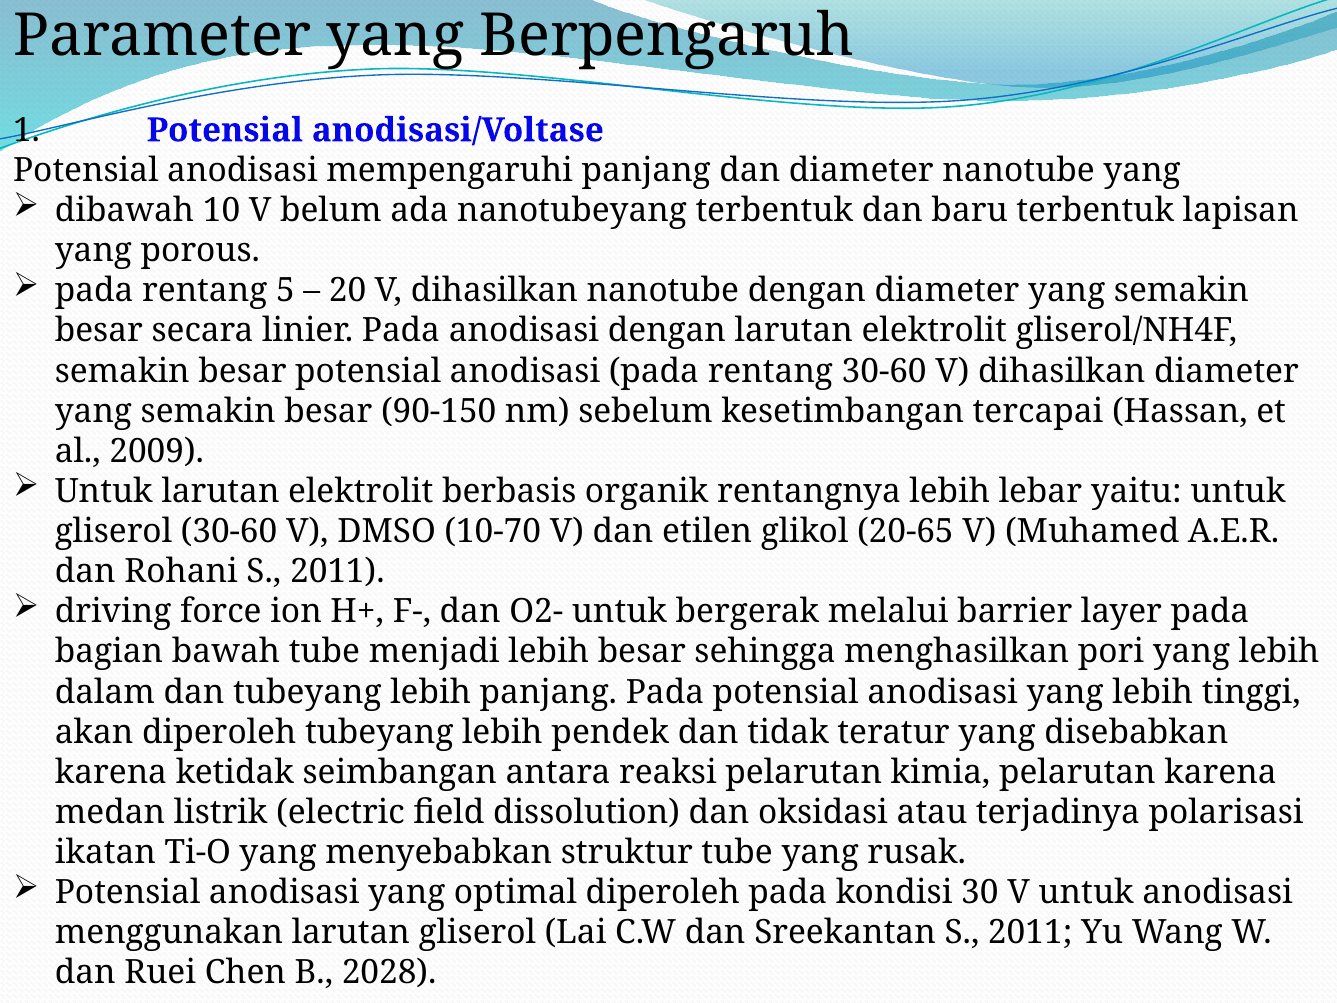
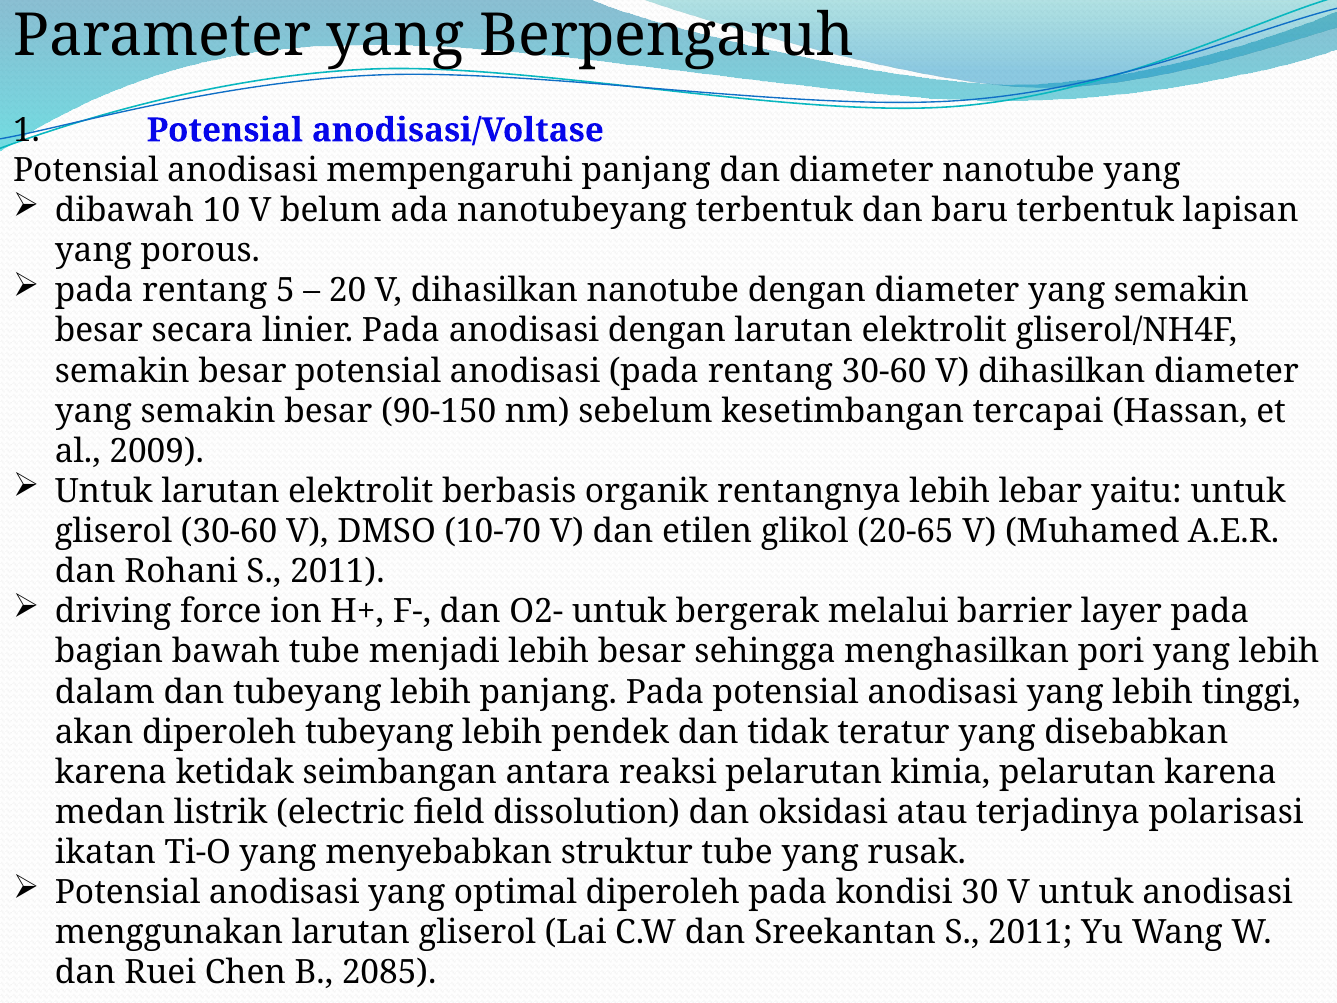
2028: 2028 -> 2085
